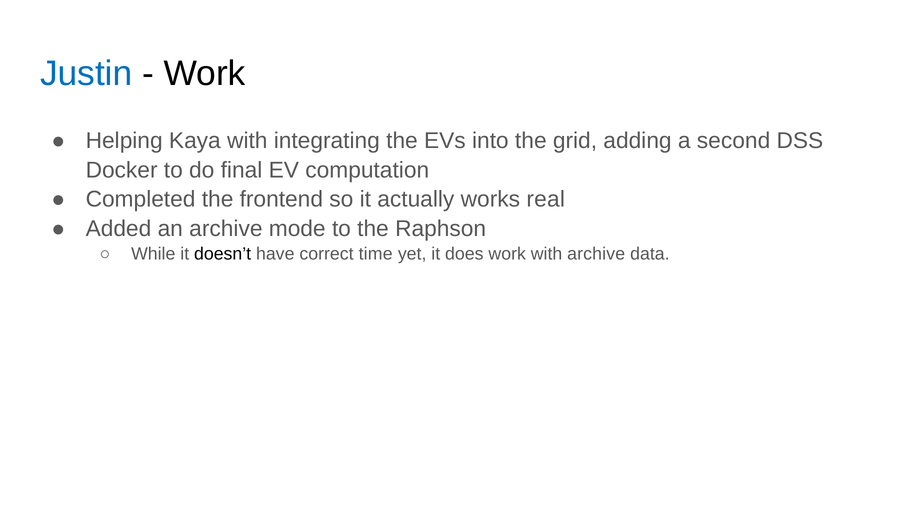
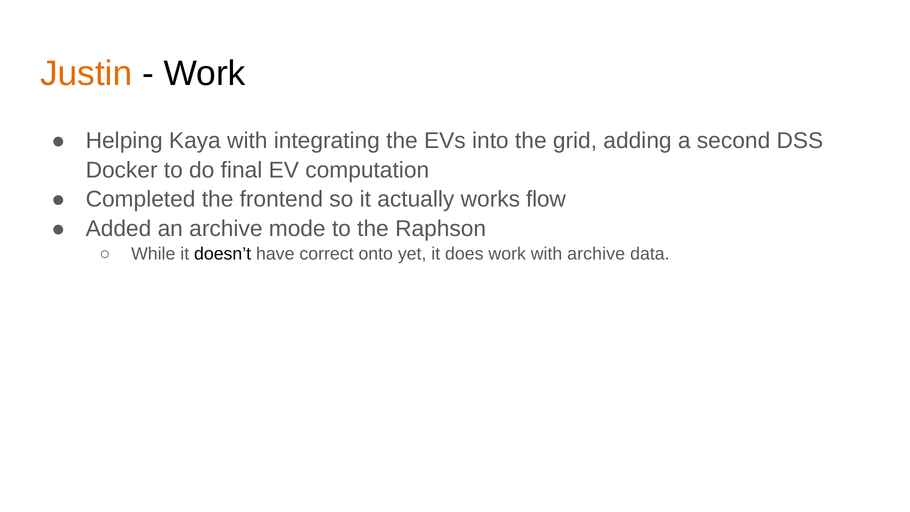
Justin colour: blue -> orange
real: real -> flow
time: time -> onto
